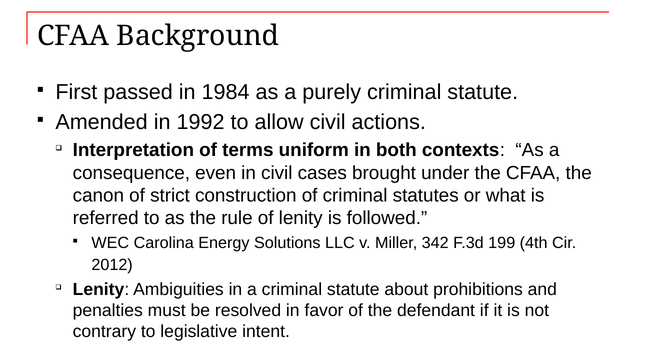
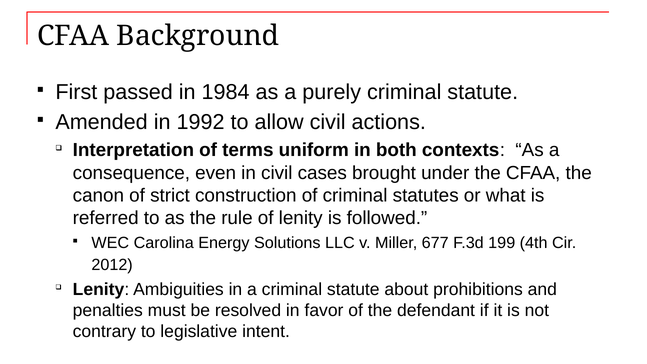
342: 342 -> 677
